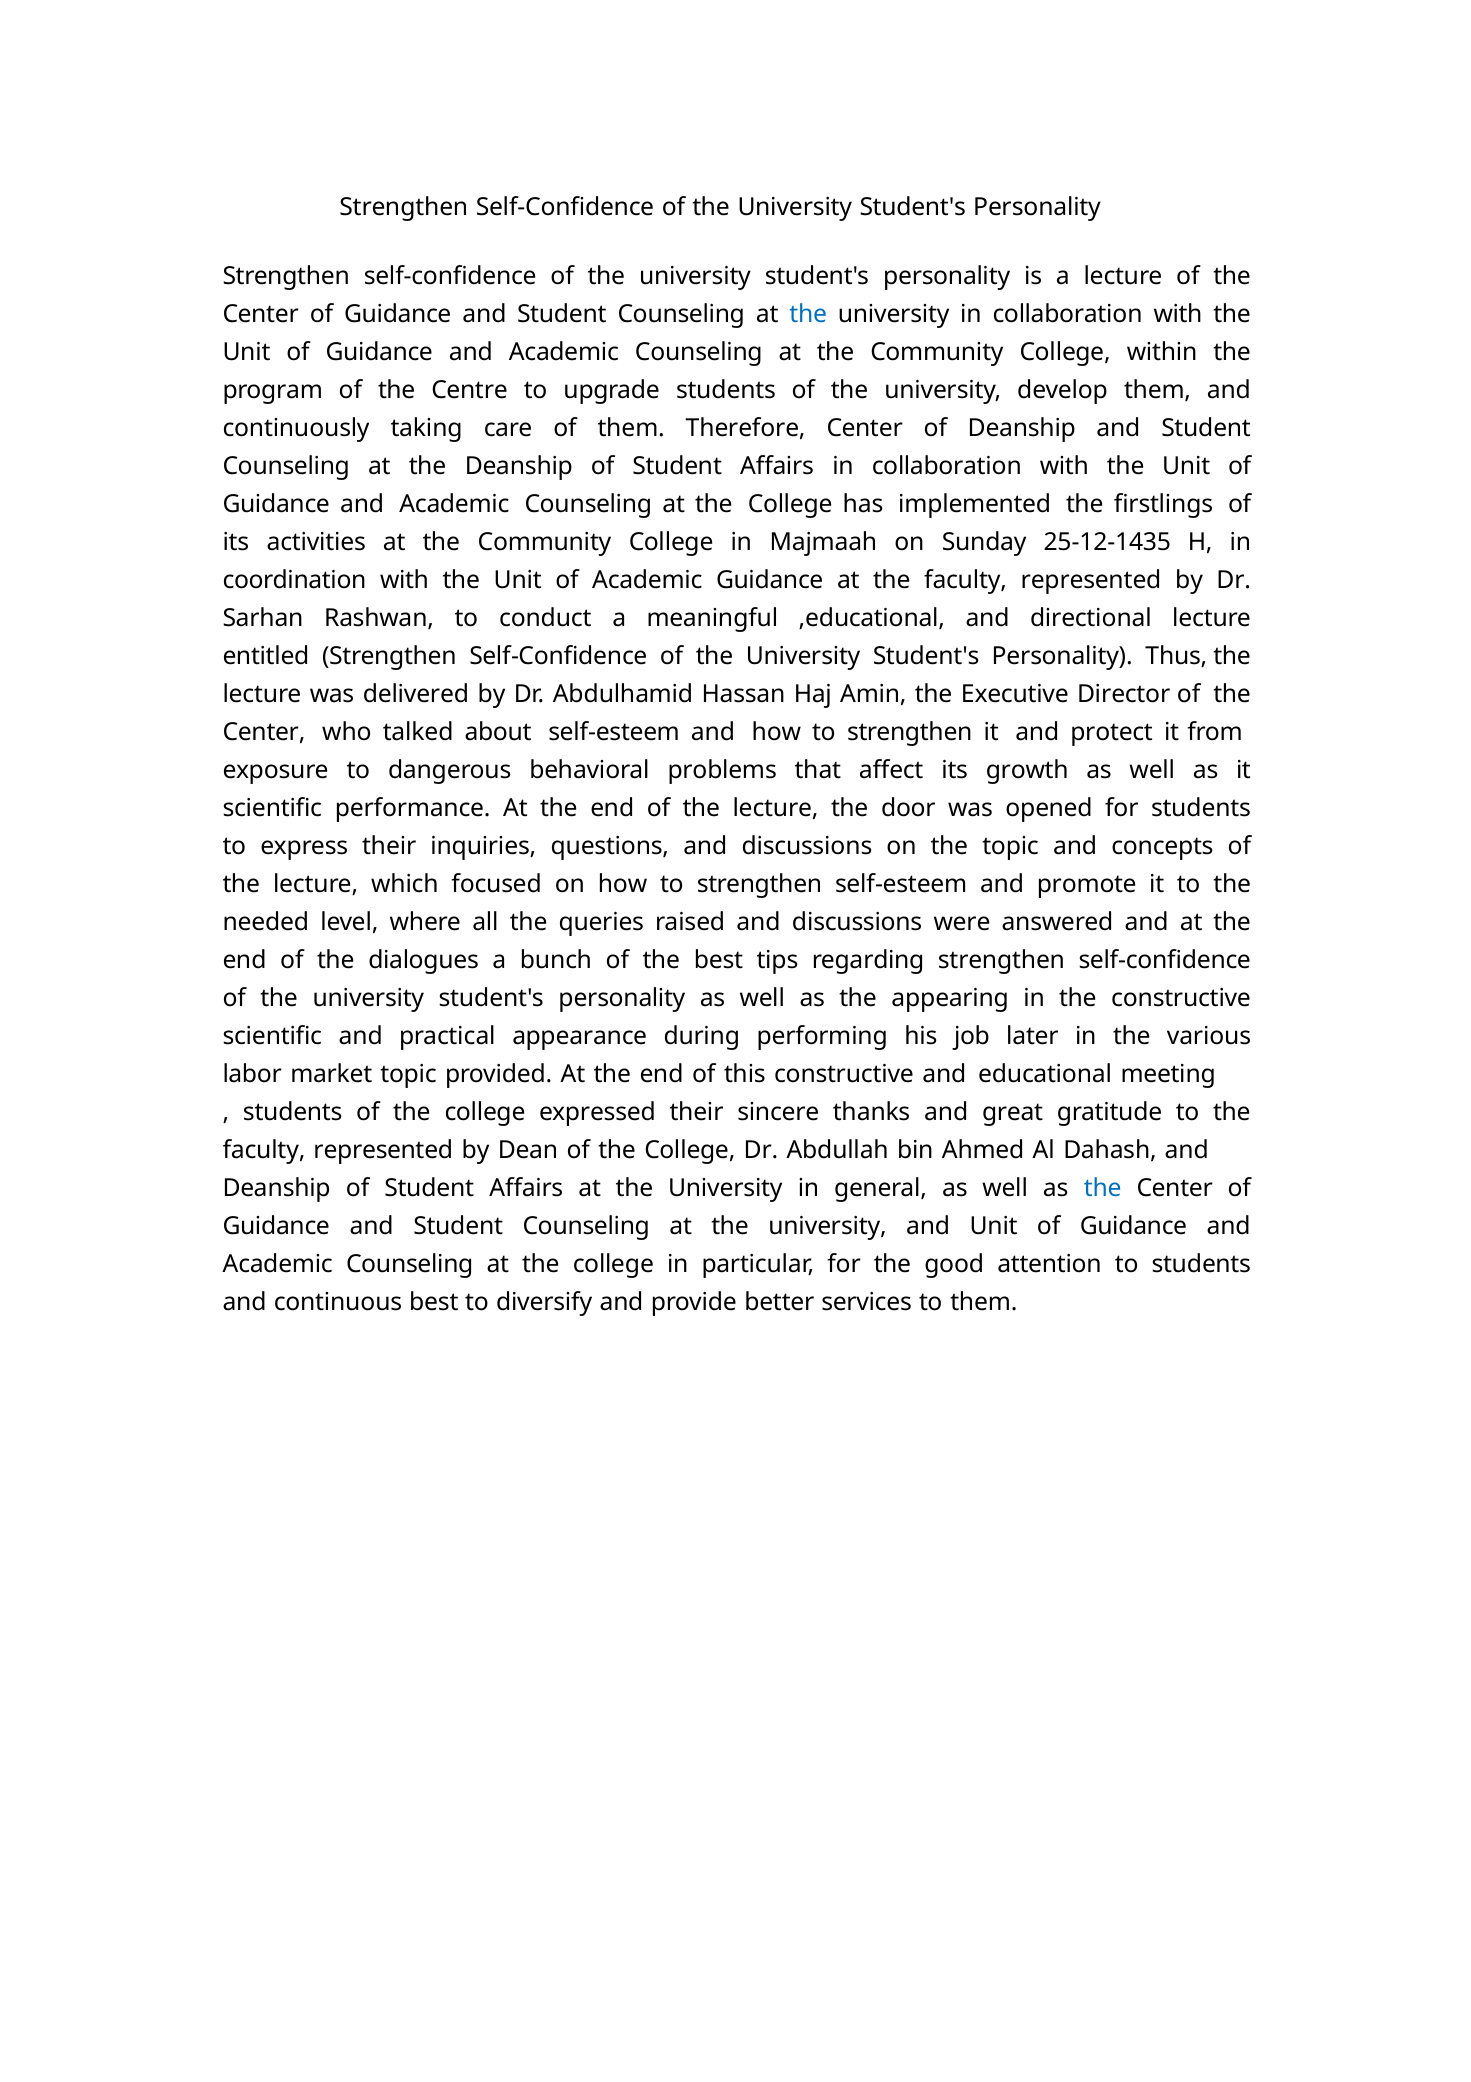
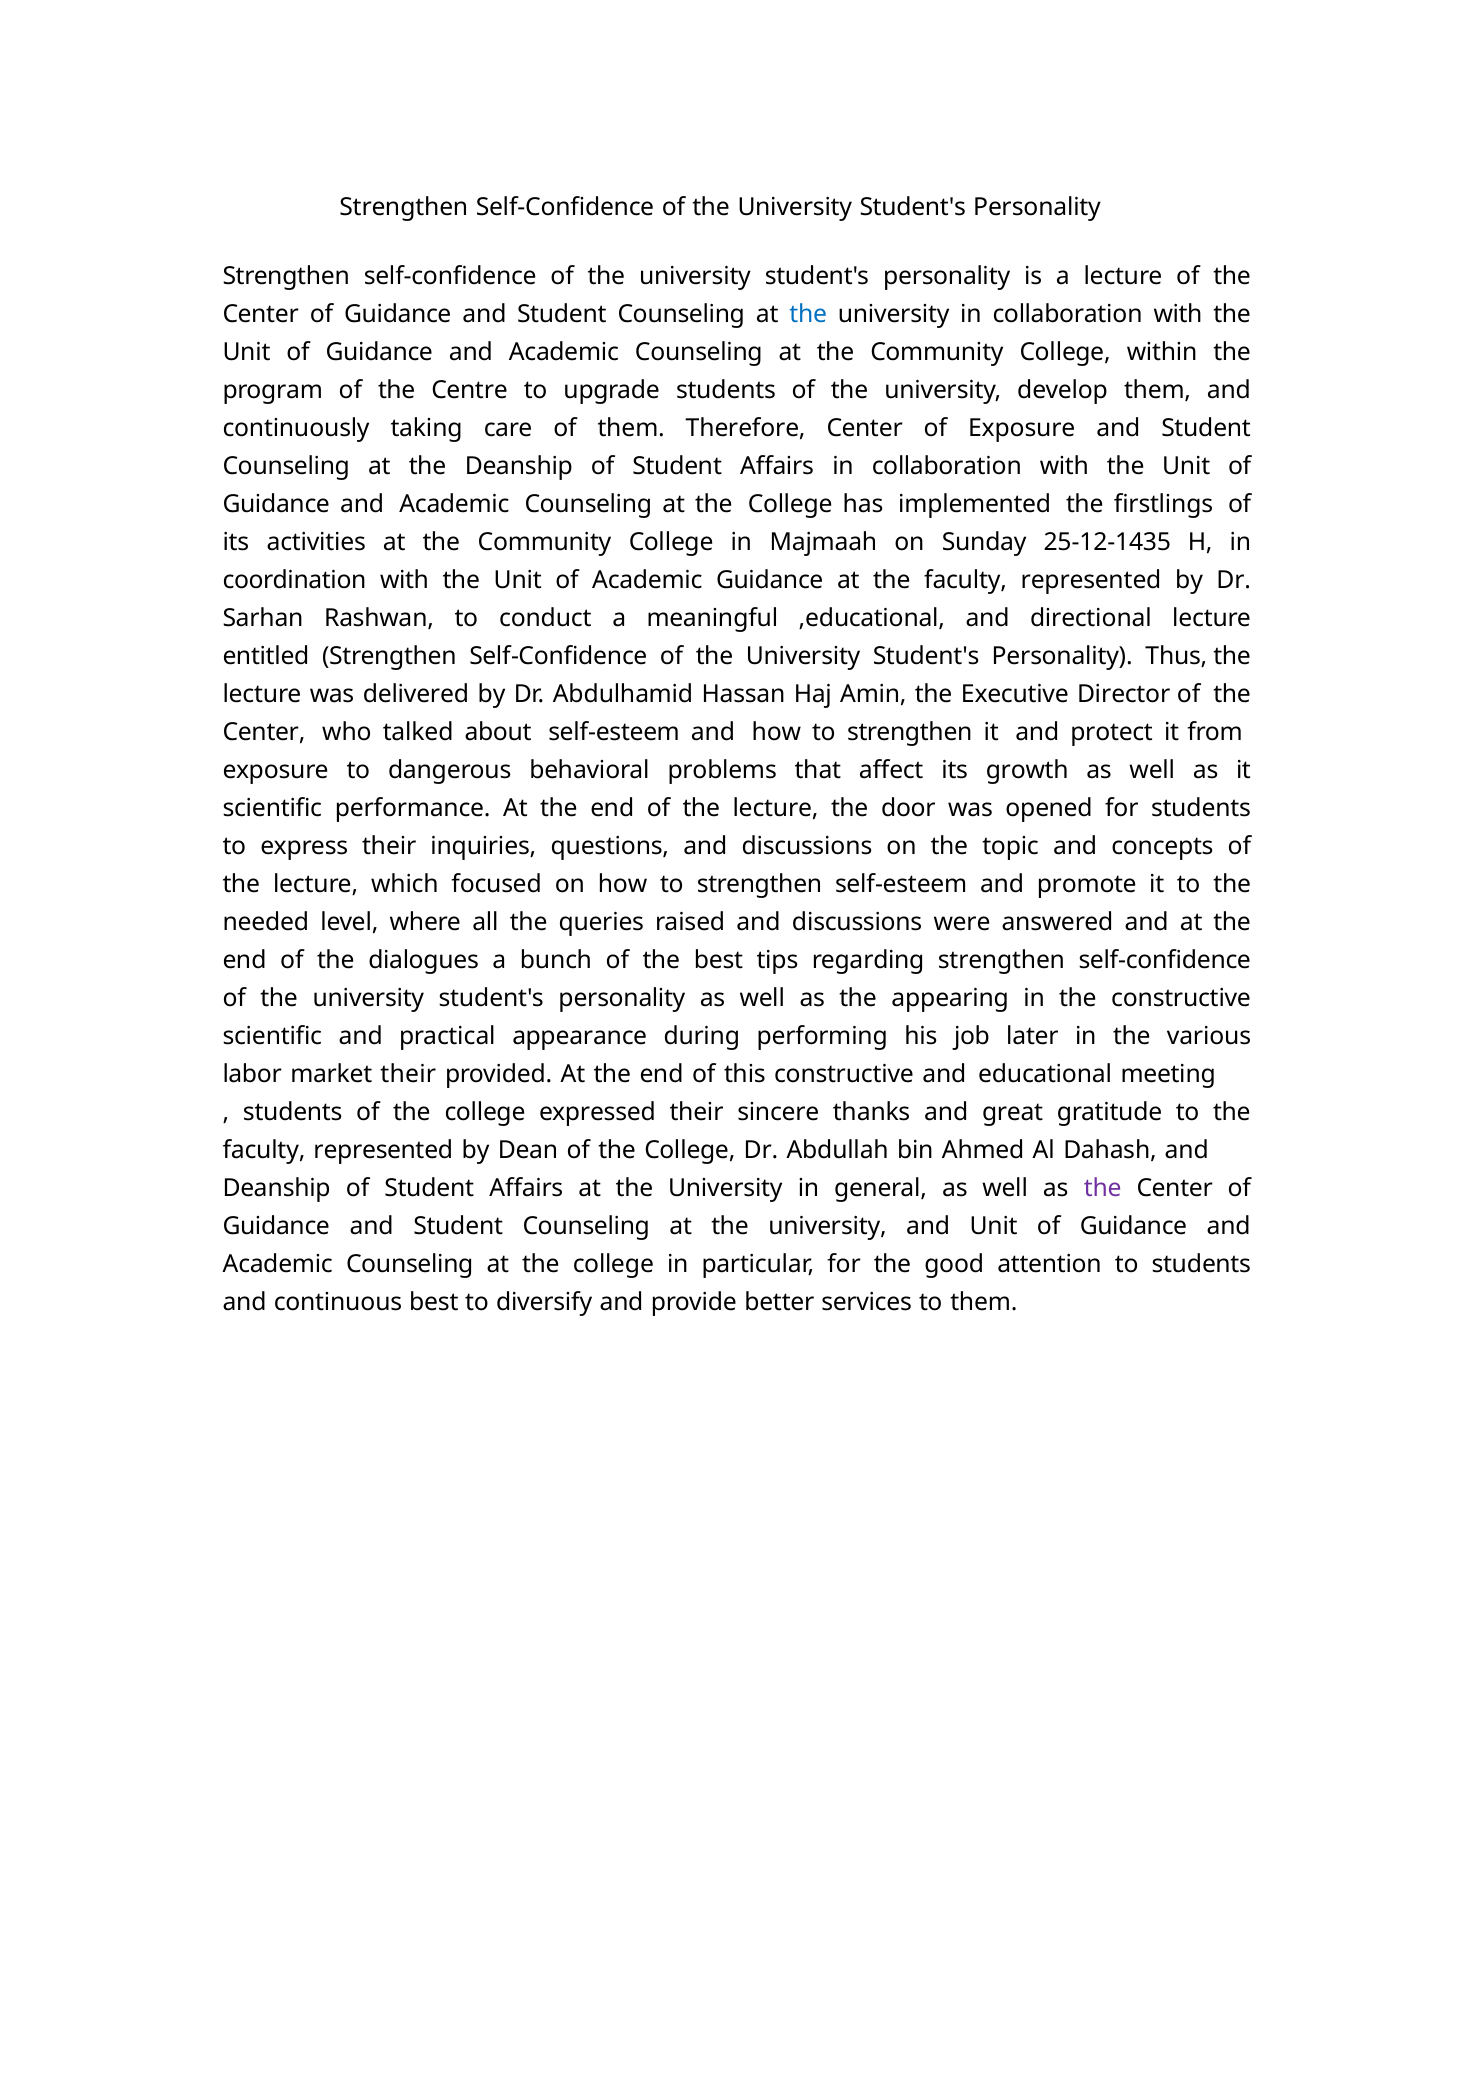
of Deanship: Deanship -> Exposure
market topic: topic -> their
the at (1103, 1188) colour: blue -> purple
